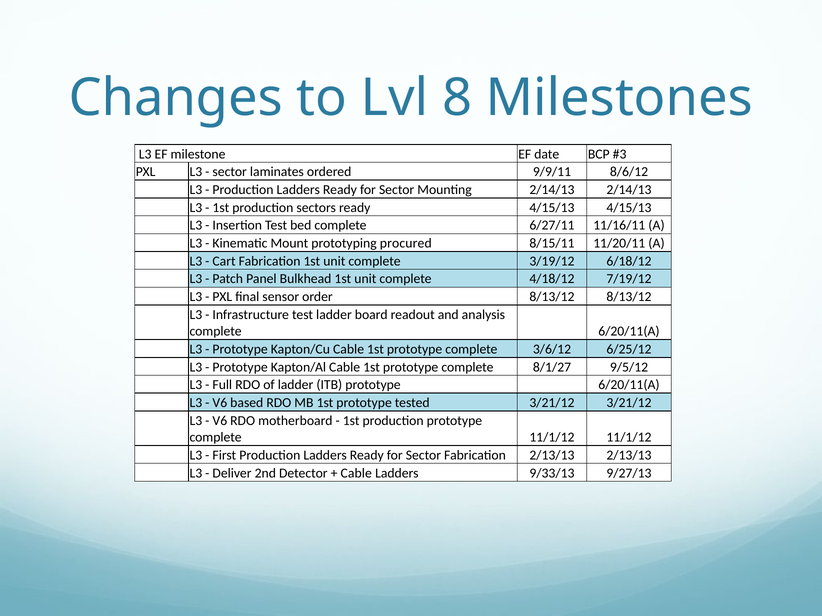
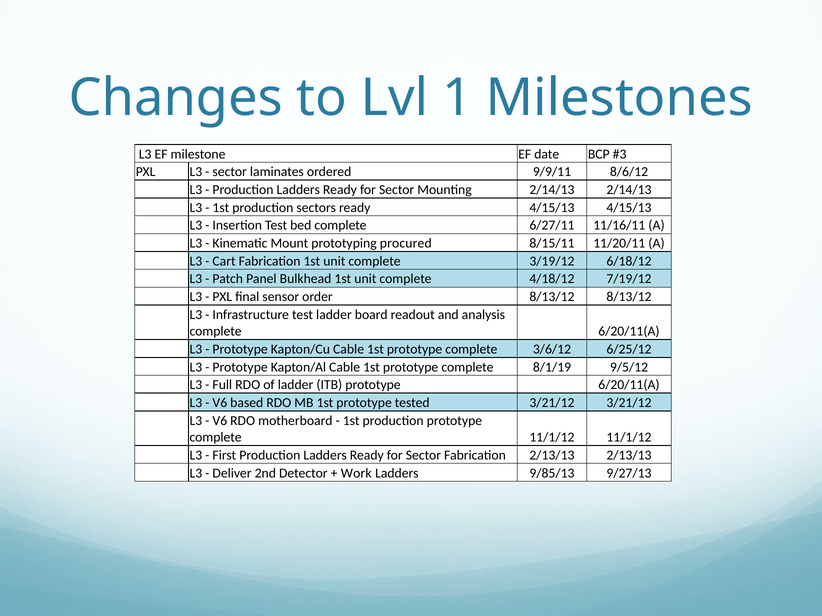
8: 8 -> 1
8/1/27: 8/1/27 -> 8/1/19
Cable at (356, 473): Cable -> Work
9/33/13: 9/33/13 -> 9/85/13
